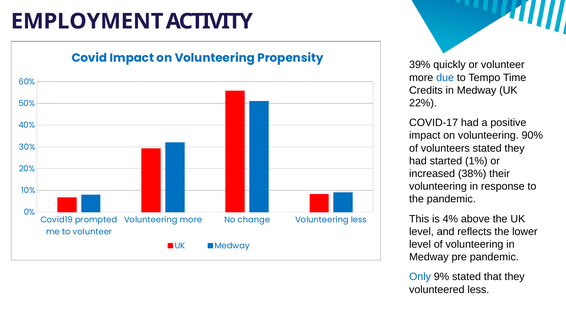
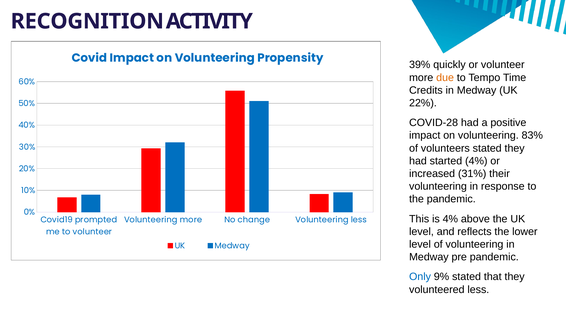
EMPLOYMENT: EMPLOYMENT -> RECOGNITION
due colour: blue -> orange
COVID-17: COVID-17 -> COVID-28
90%: 90% -> 83%
started 1%: 1% -> 4%
38%: 38% -> 31%
